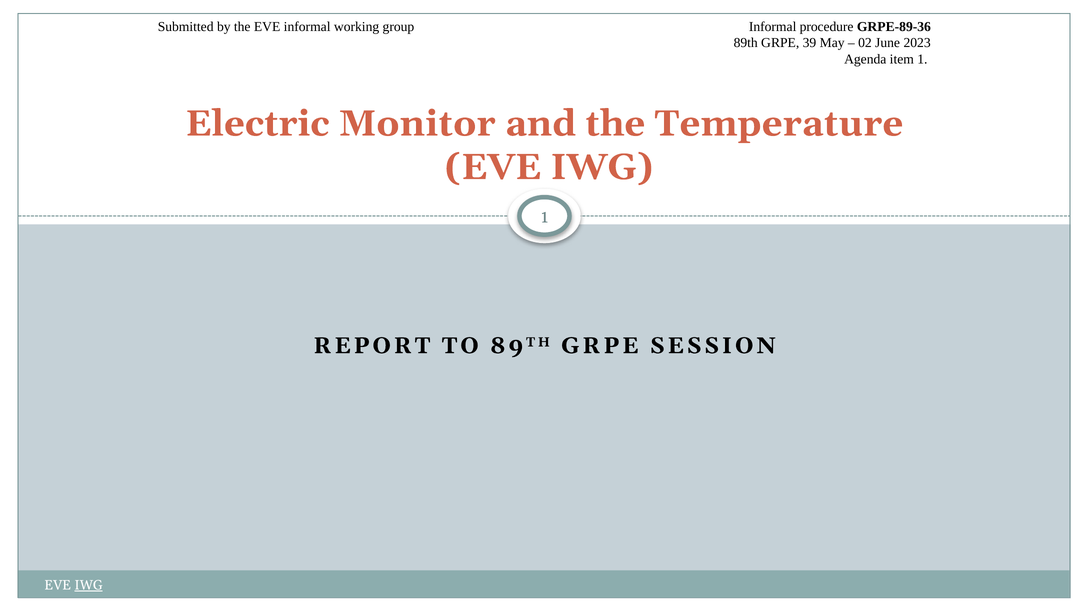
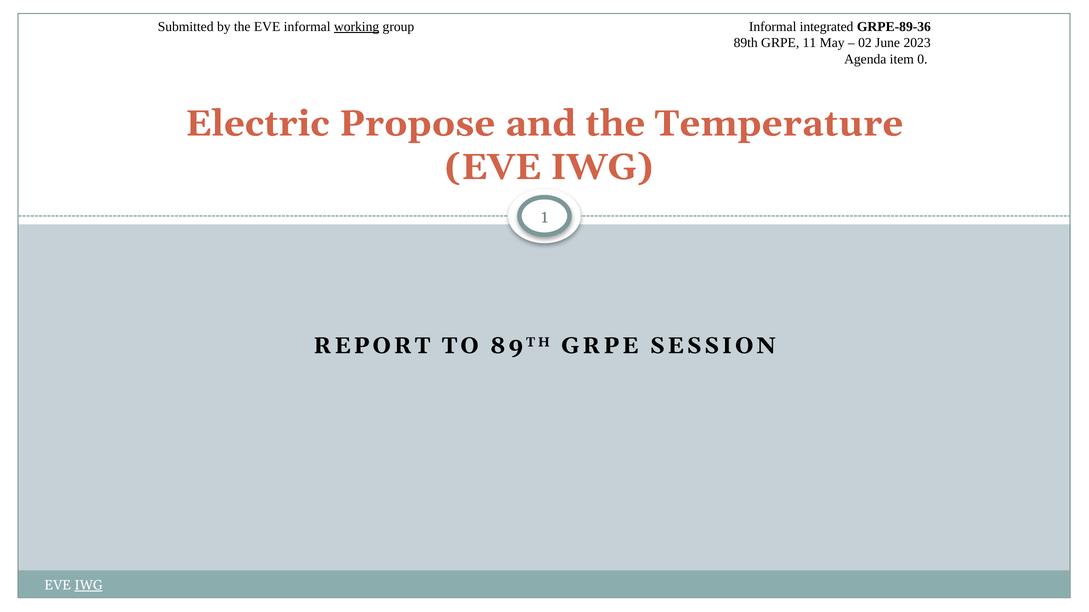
working underline: none -> present
procedure: procedure -> integrated
39: 39 -> 11
item 1: 1 -> 0
Monitor: Monitor -> Propose
